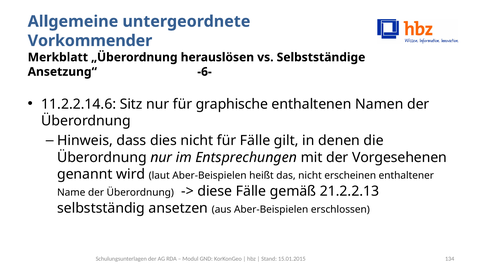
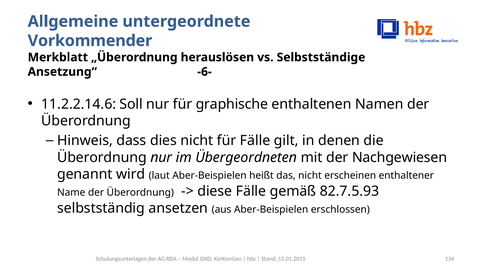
Sitz: Sitz -> Soll
Entsprechungen: Entsprechungen -> Übergeordneten
Vorgesehenen: Vorgesehenen -> Nachgewiesen
21.2.2.13: 21.2.2.13 -> 82.7.5.93
